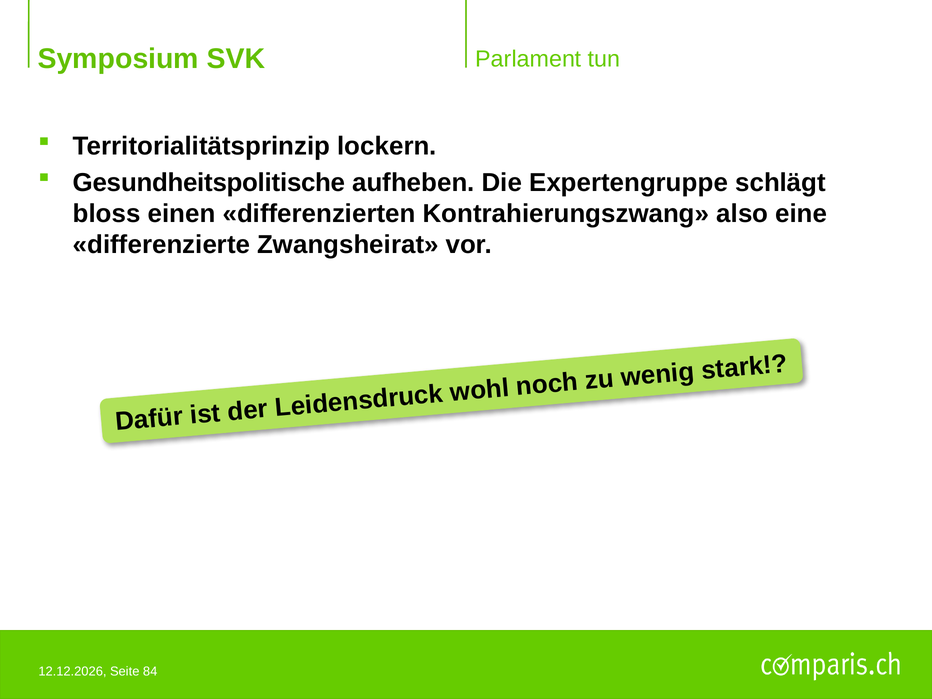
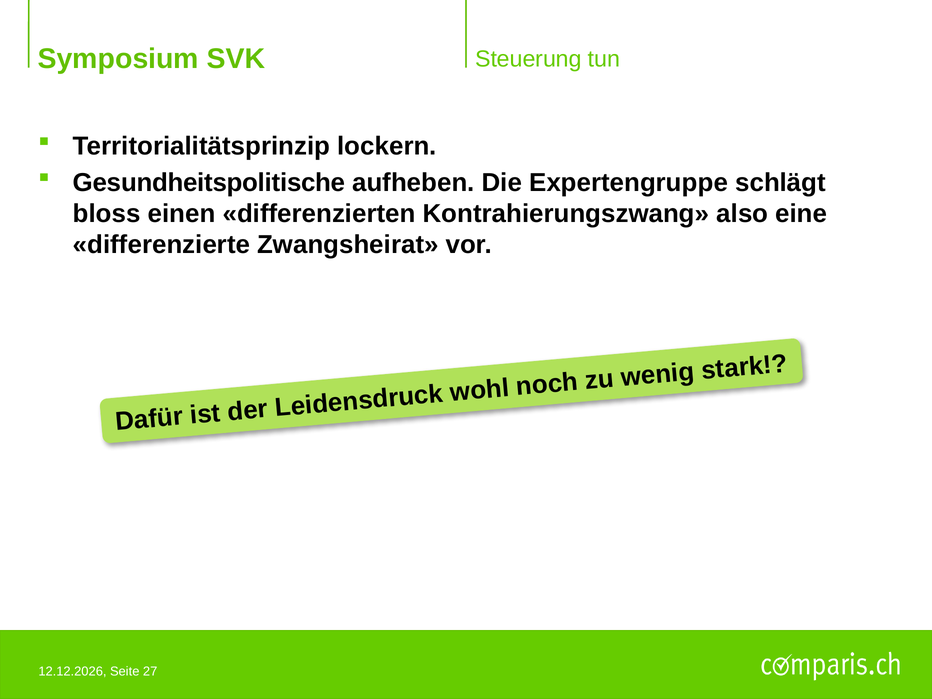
Parlament: Parlament -> Steuerung
84: 84 -> 27
